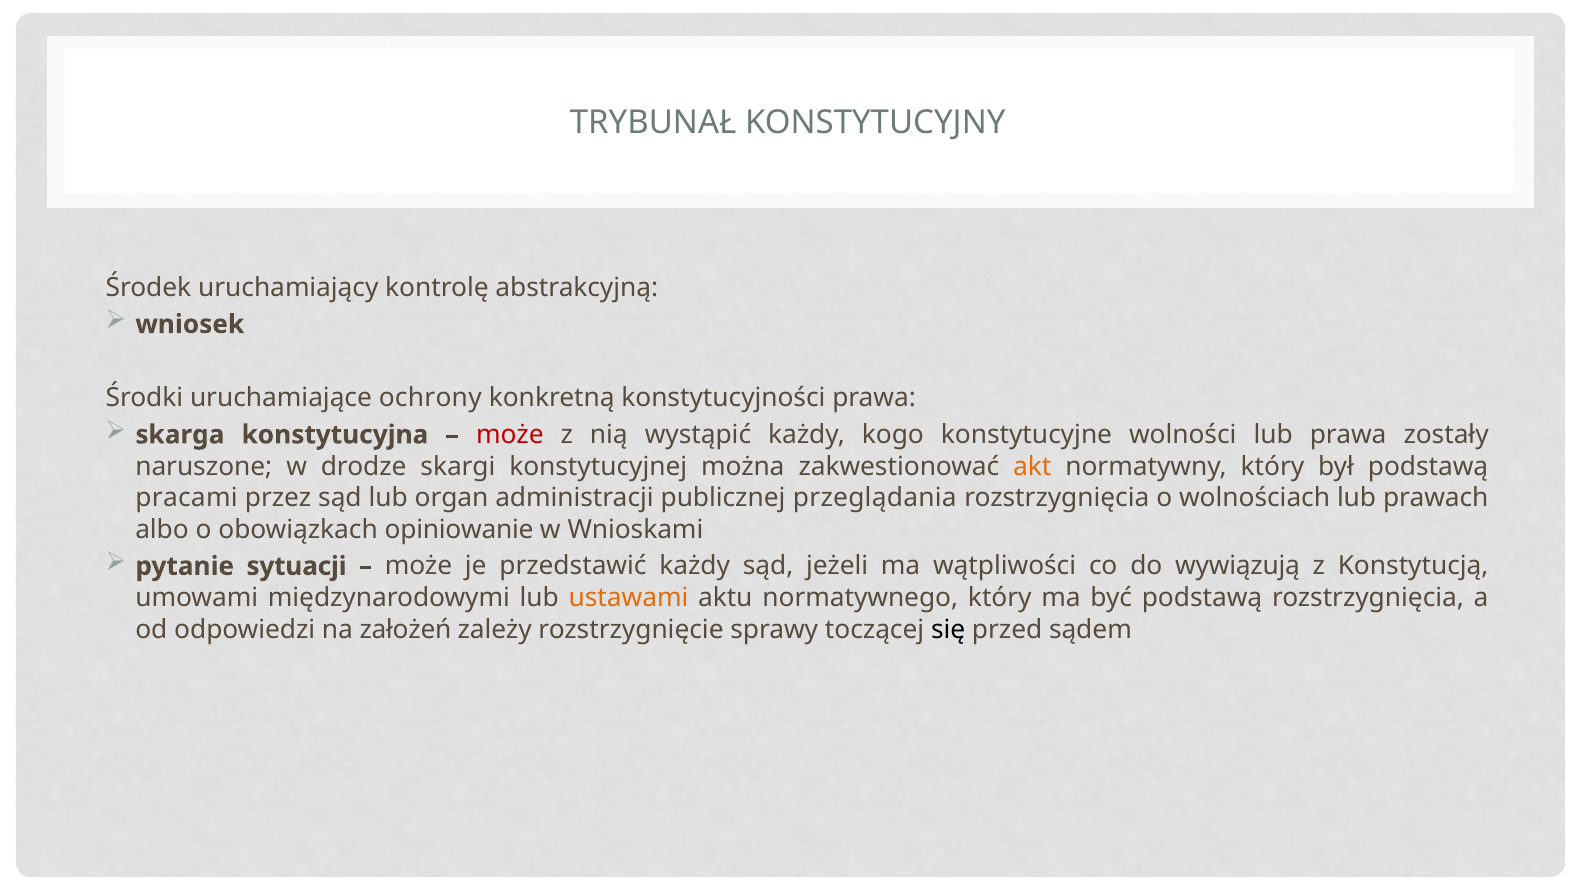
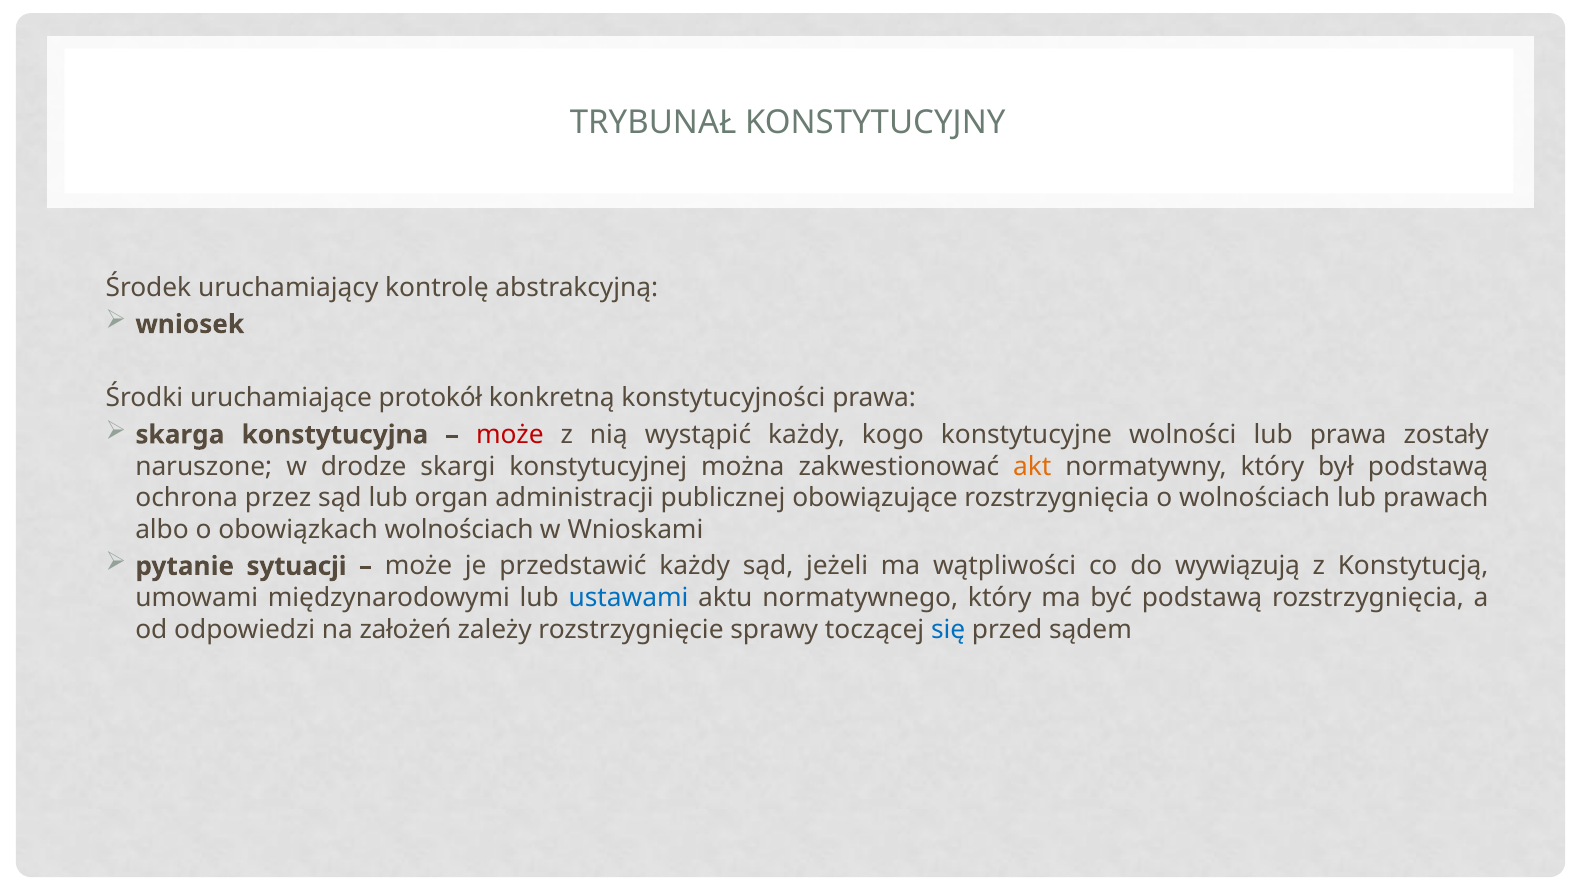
ochrony: ochrony -> protokół
pracami: pracami -> ochrona
przeglądania: przeglądania -> obowiązujące
obowiązkach opiniowanie: opiniowanie -> wolnościach
ustawami colour: orange -> blue
się colour: black -> blue
